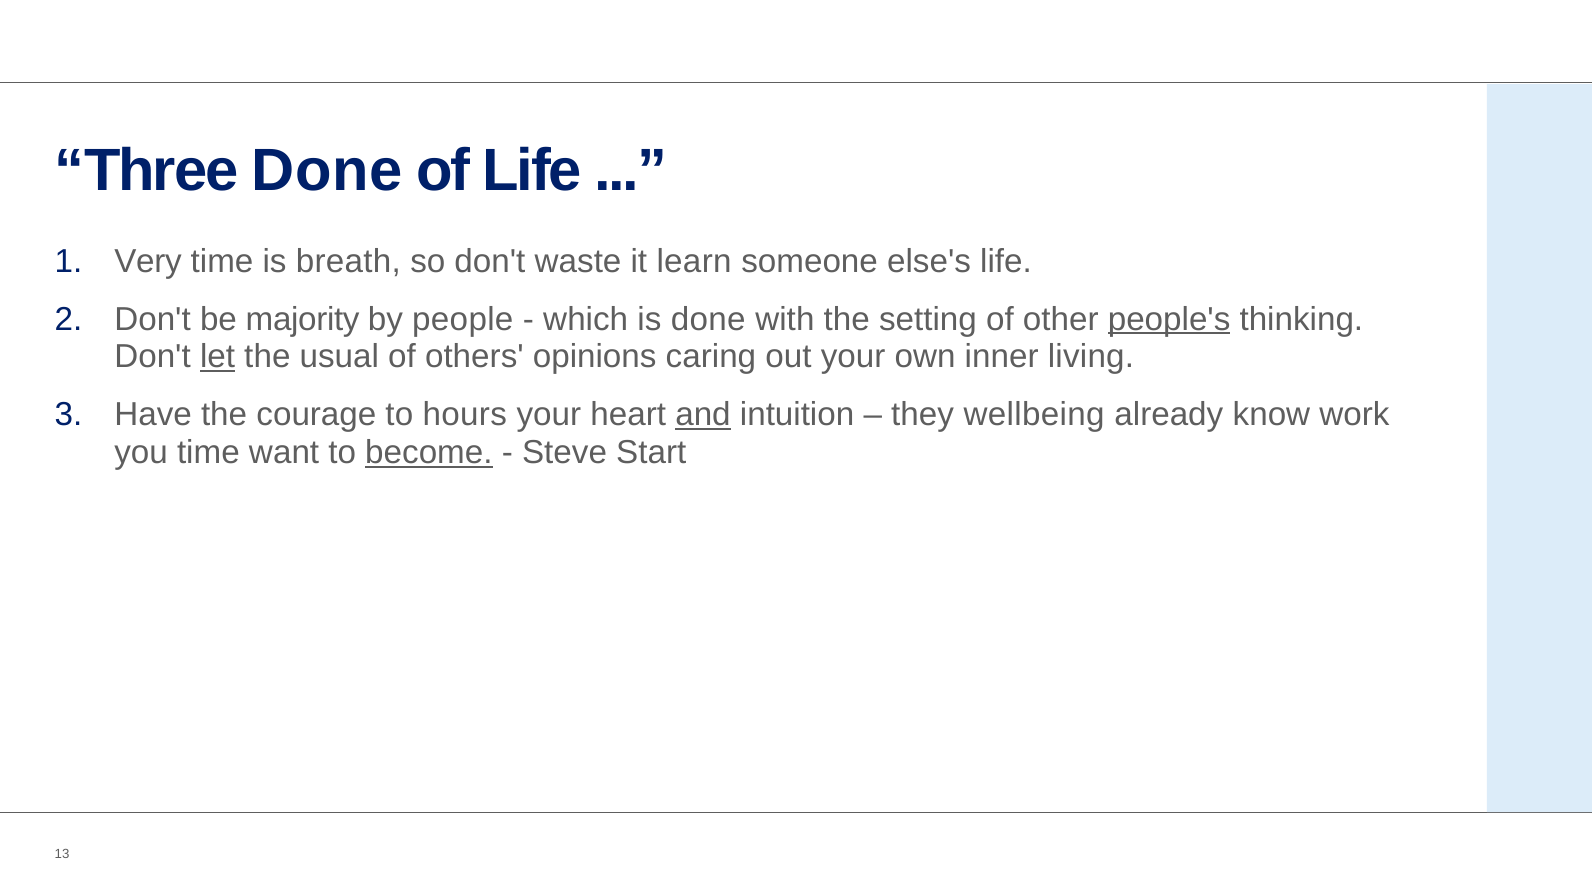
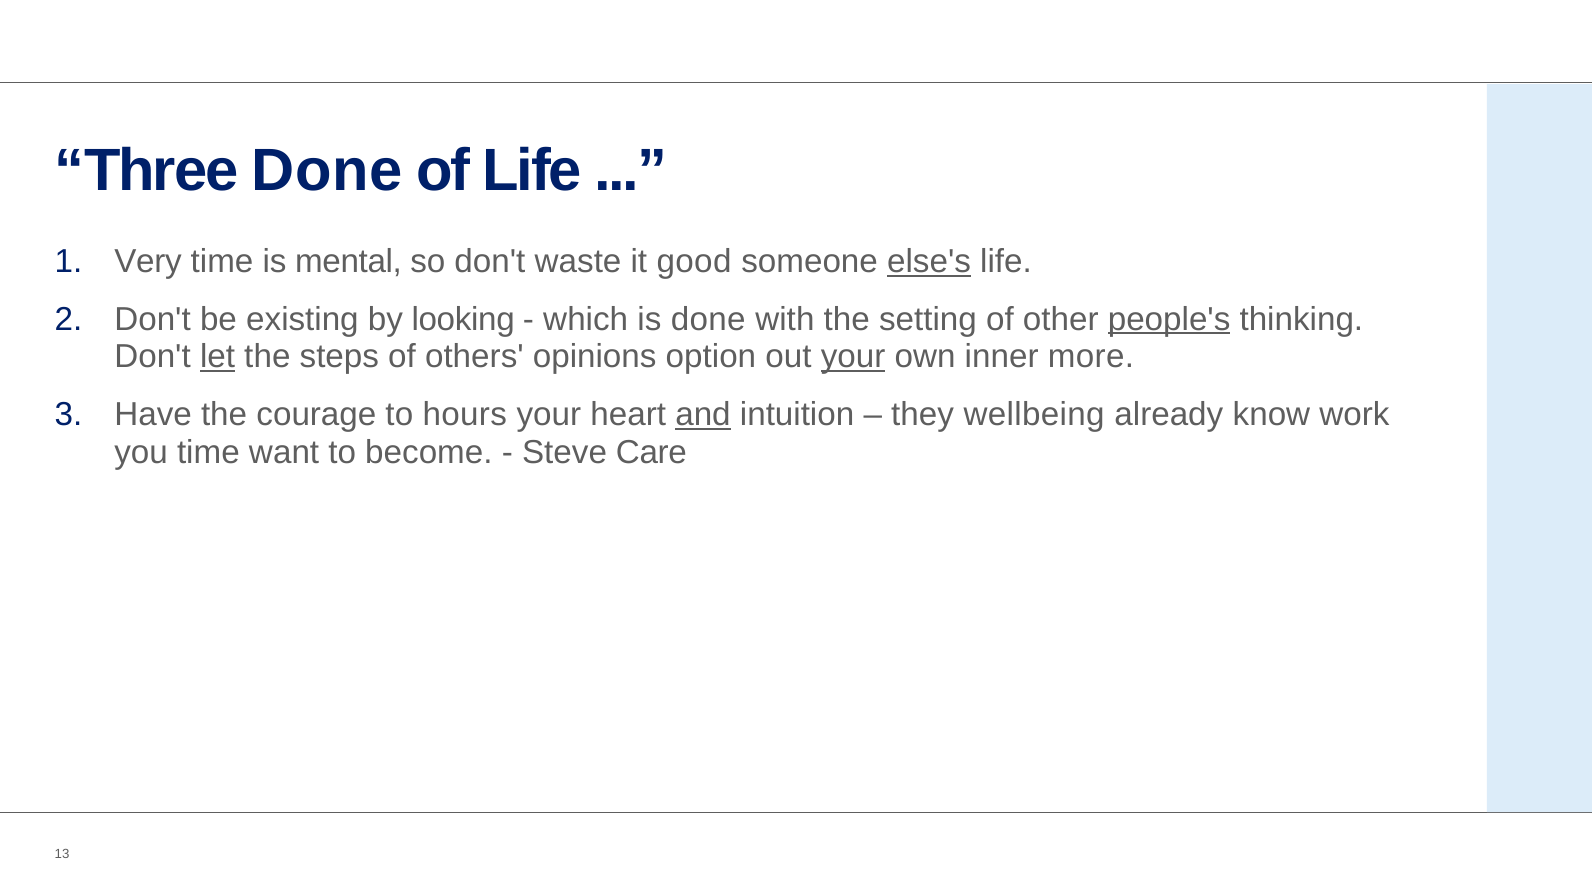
breath: breath -> mental
learn: learn -> good
else's underline: none -> present
majority: majority -> existing
people: people -> looking
usual: usual -> steps
caring: caring -> option
your at (853, 357) underline: none -> present
living: living -> more
become underline: present -> none
Start: Start -> Care
